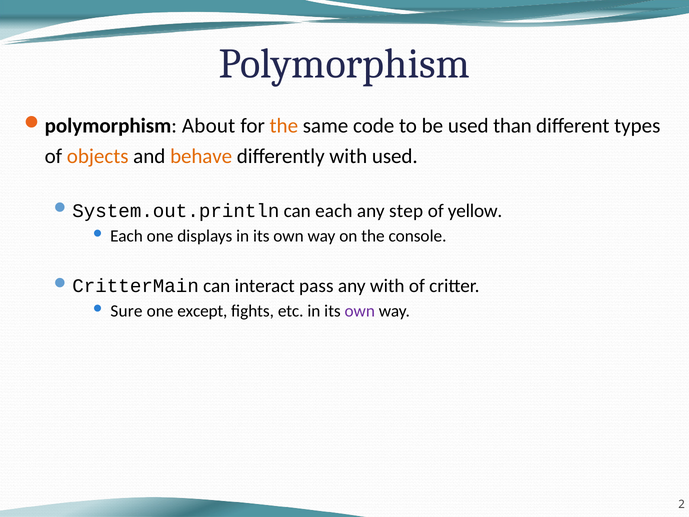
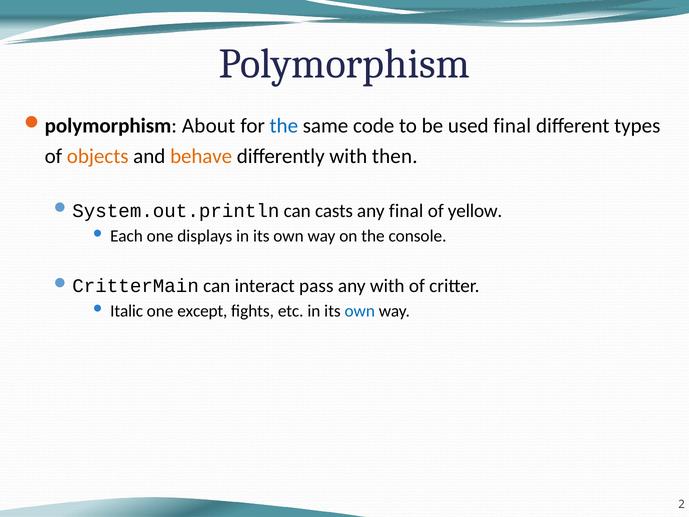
the at (284, 126) colour: orange -> blue
used than: than -> final
with used: used -> then
can each: each -> casts
any step: step -> final
Sure: Sure -> Italic
own at (360, 311) colour: purple -> blue
